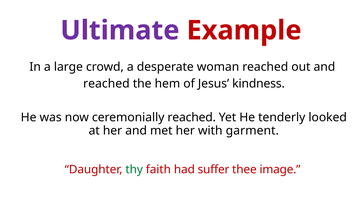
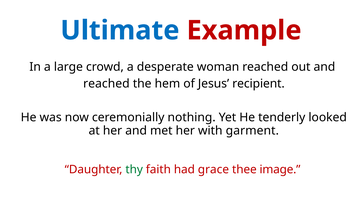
Ultimate colour: purple -> blue
kindness: kindness -> recipient
ceremonially reached: reached -> nothing
suffer: suffer -> grace
